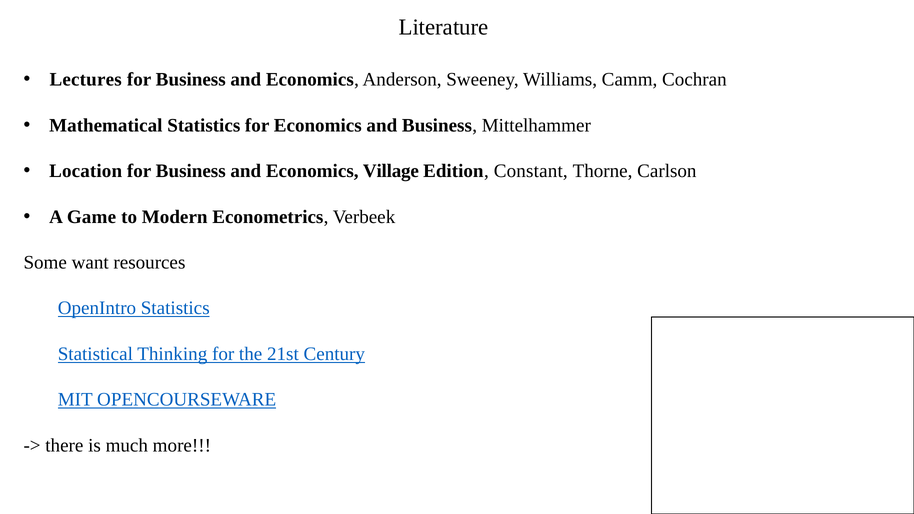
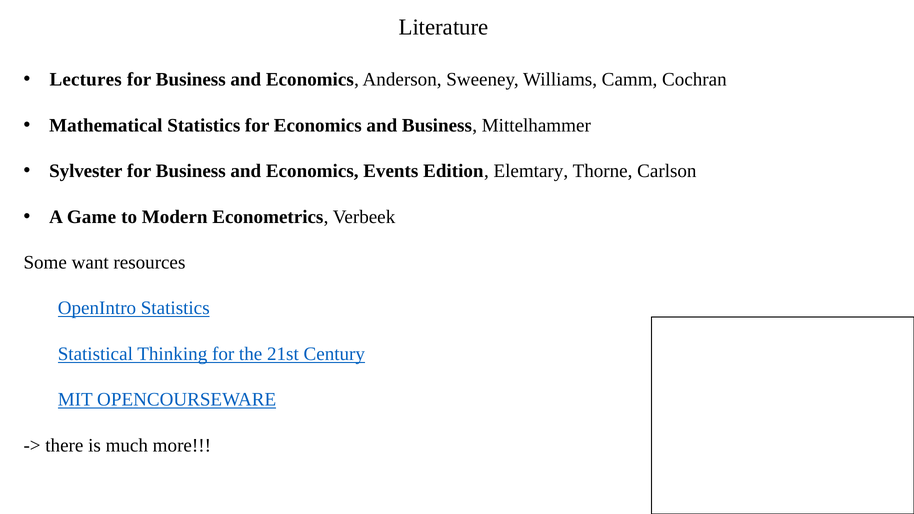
Location: Location -> Sylvester
Village: Village -> Events
Constant: Constant -> Elemtary
